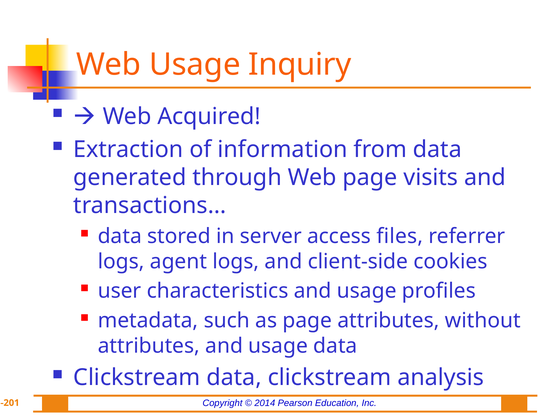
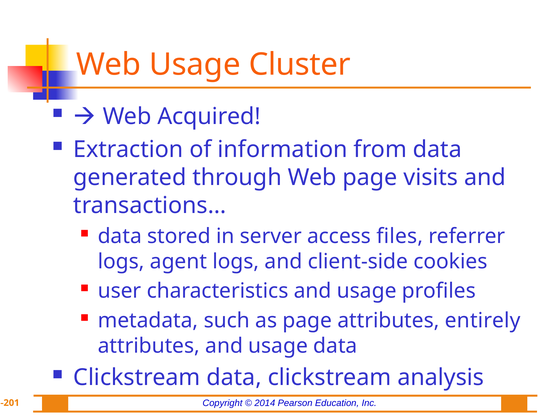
Inquiry: Inquiry -> Cluster
without: without -> entirely
